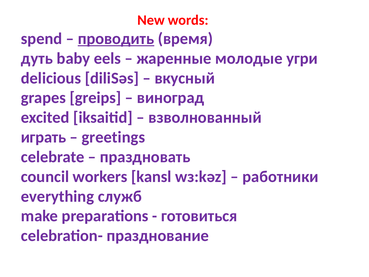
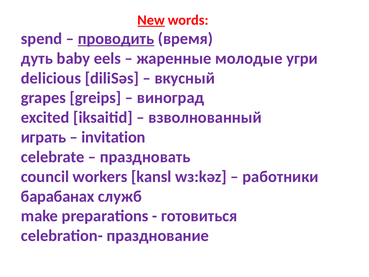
New underline: none -> present
greetings: greetings -> invitation
everything: everything -> барабанах
